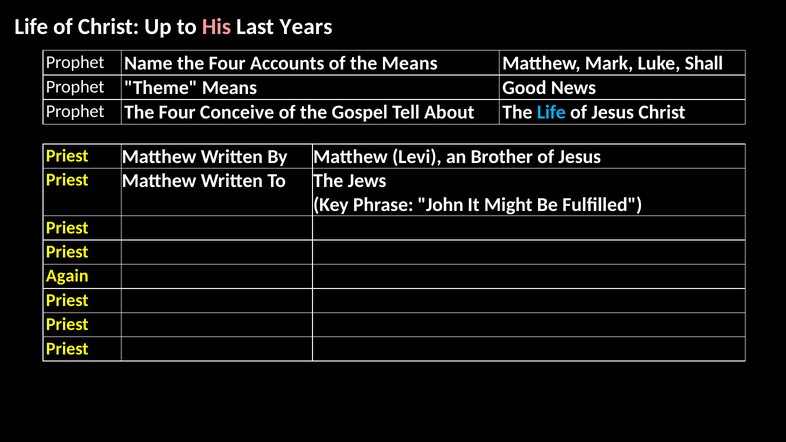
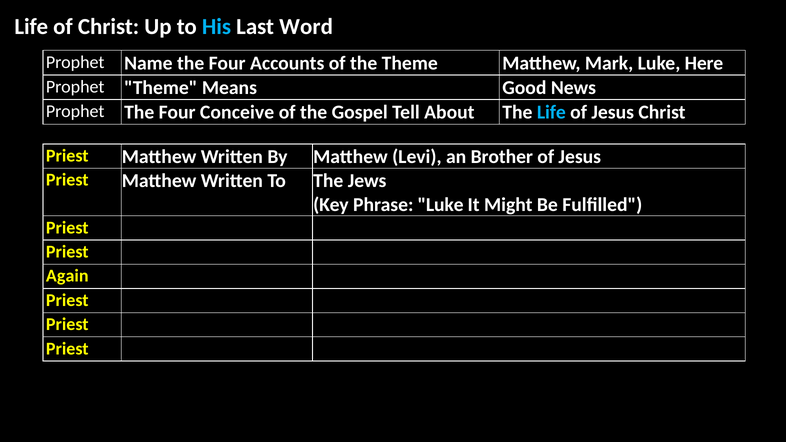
His colour: pink -> light blue
Years: Years -> Word
the Means: Means -> Theme
Shall: Shall -> Here
Phrase John: John -> Luke
